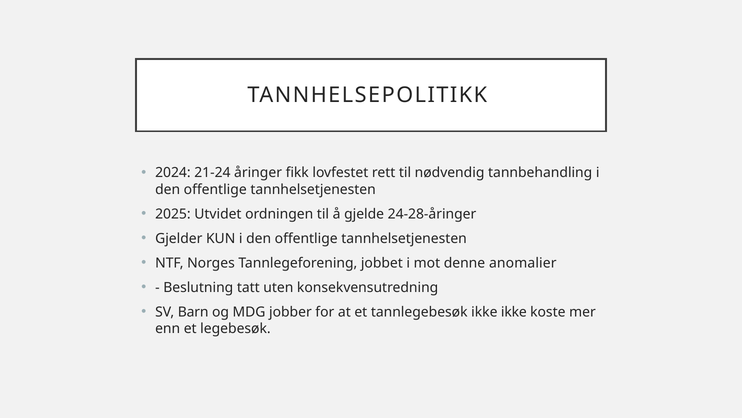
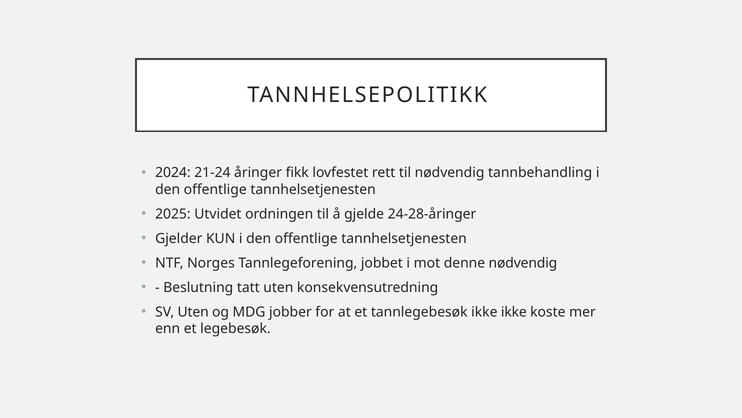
denne anomalier: anomalier -> nødvendig
SV Barn: Barn -> Uten
